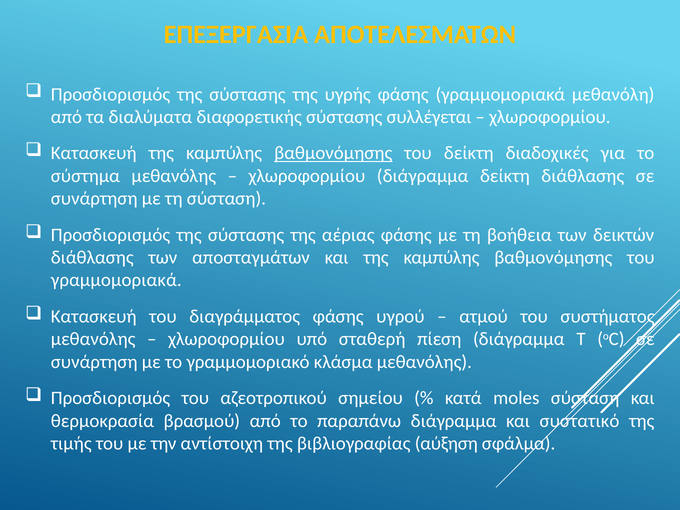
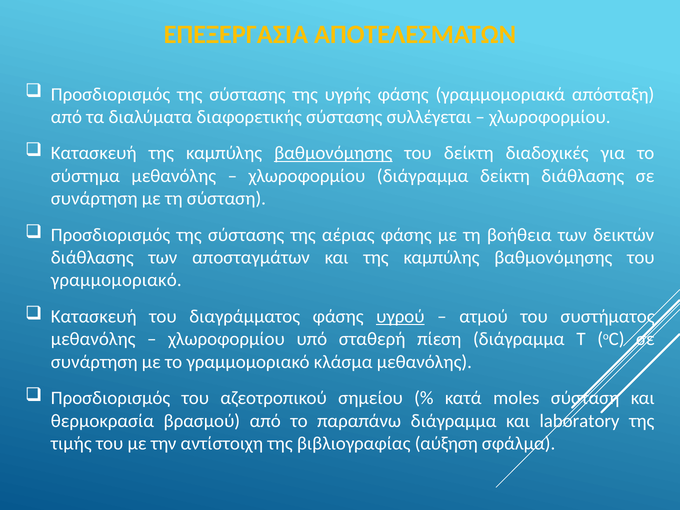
μεθανόλη: μεθανόλη -> απόσταξη
γραμμομοριακά at (116, 280): γραμμομοριακά -> γραμμομοριακό
υγρού underline: none -> present
συστατικό: συστατικό -> laboratory
